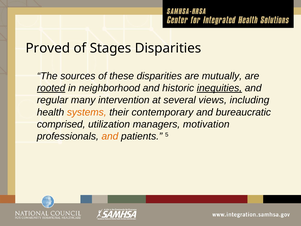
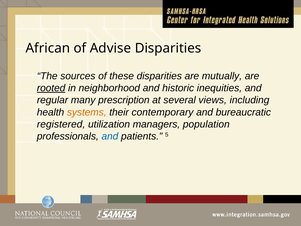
Proved: Proved -> African
Stages: Stages -> Advise
inequities underline: present -> none
intervention: intervention -> prescription
comprised: comprised -> registered
motivation: motivation -> population
and at (110, 136) colour: orange -> blue
